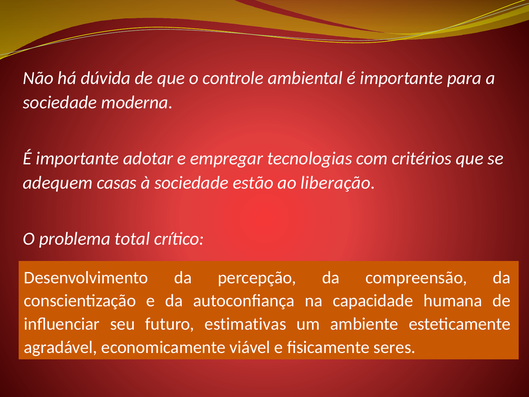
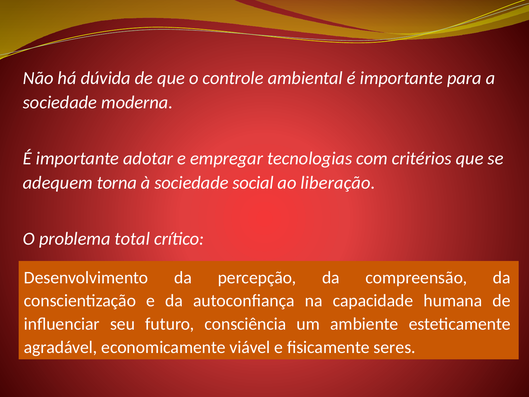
casas: casas -> torna
estão: estão -> social
estimativas: estimativas -> consciência
